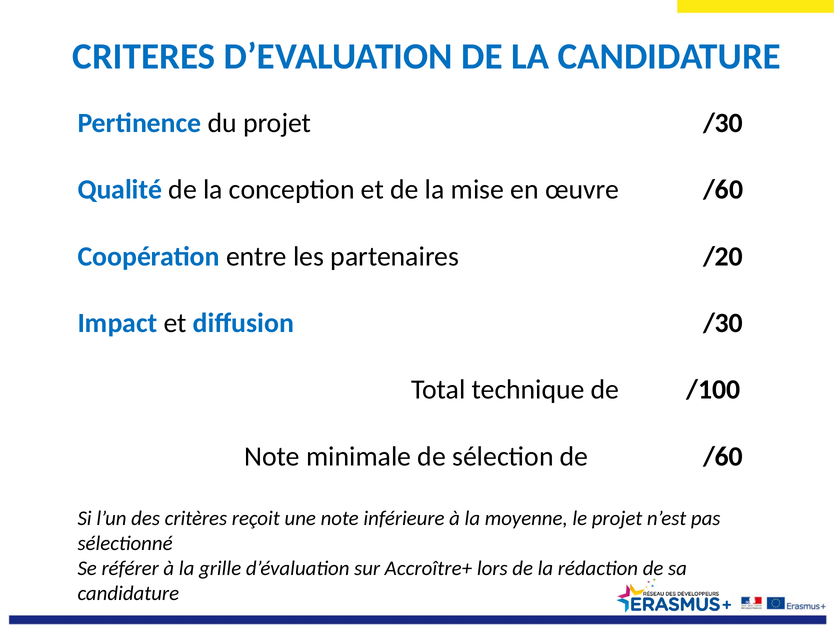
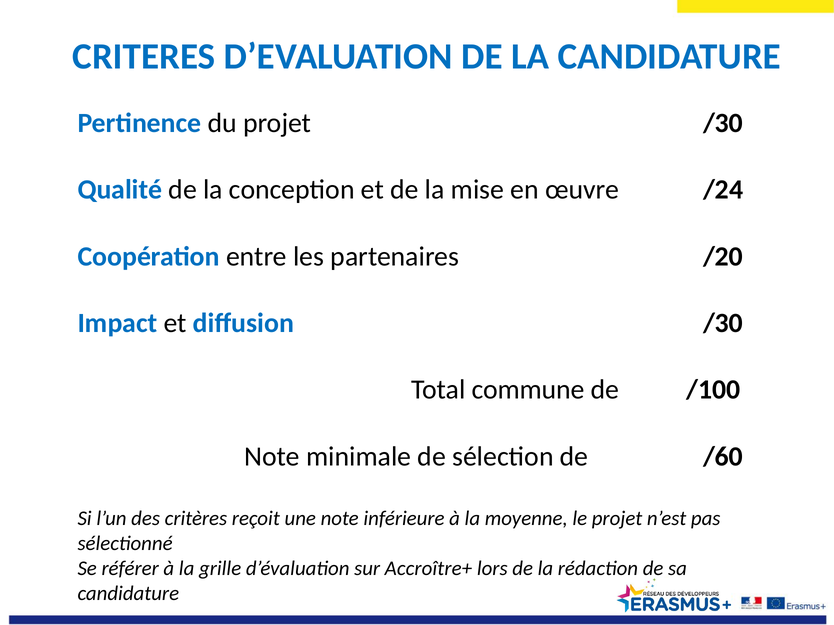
œuvre /60: /60 -> /24
technique: technique -> commune
